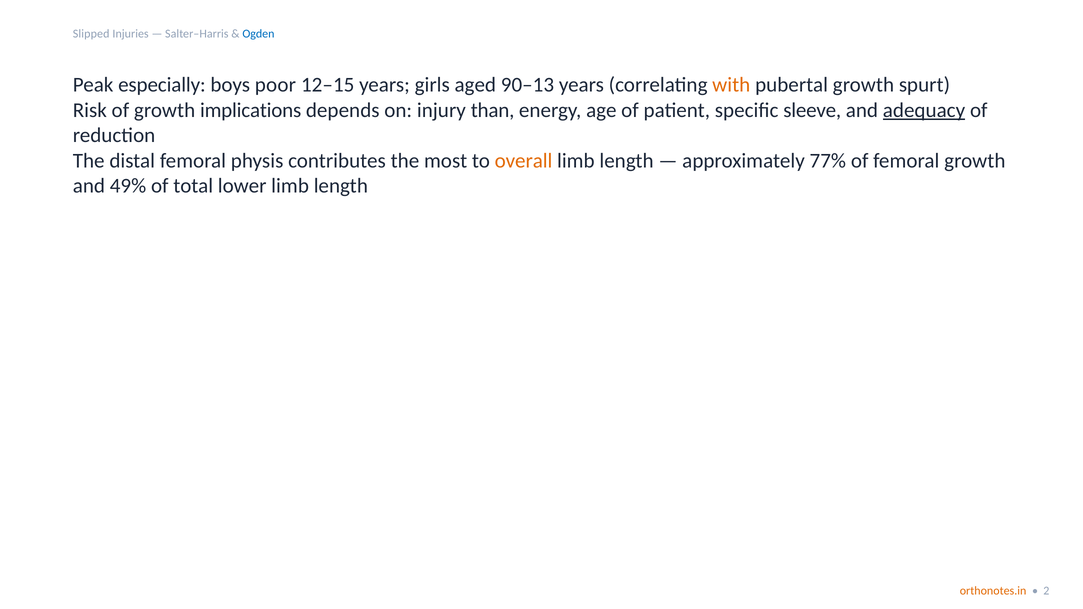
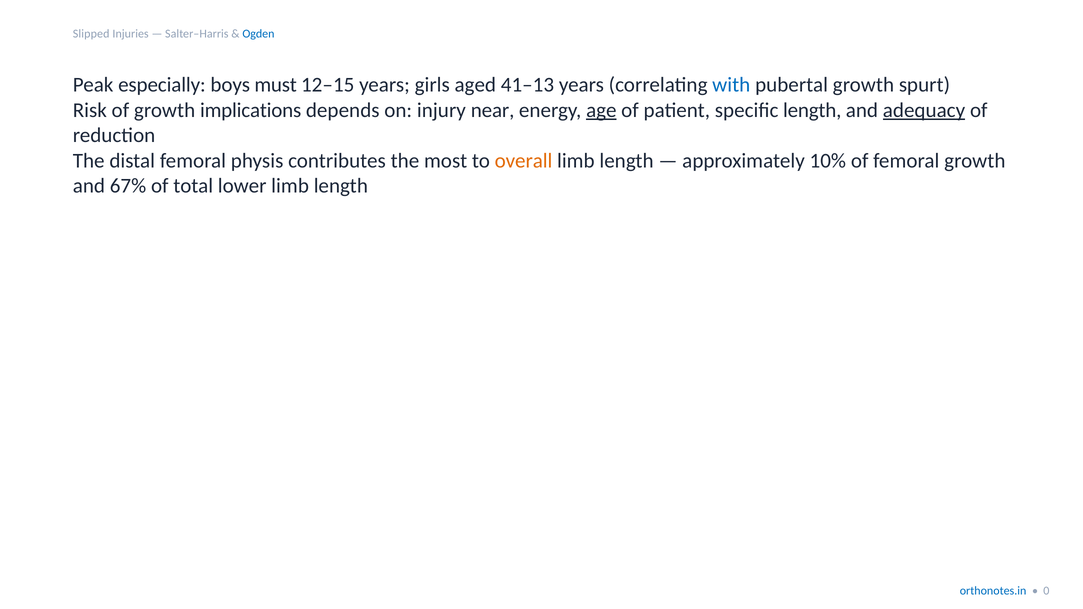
poor: poor -> must
90–13: 90–13 -> 41–13
with colour: orange -> blue
than: than -> near
age underline: none -> present
specific sleeve: sleeve -> length
77%: 77% -> 10%
49%: 49% -> 67%
orthonotes.in colour: orange -> blue
2: 2 -> 0
